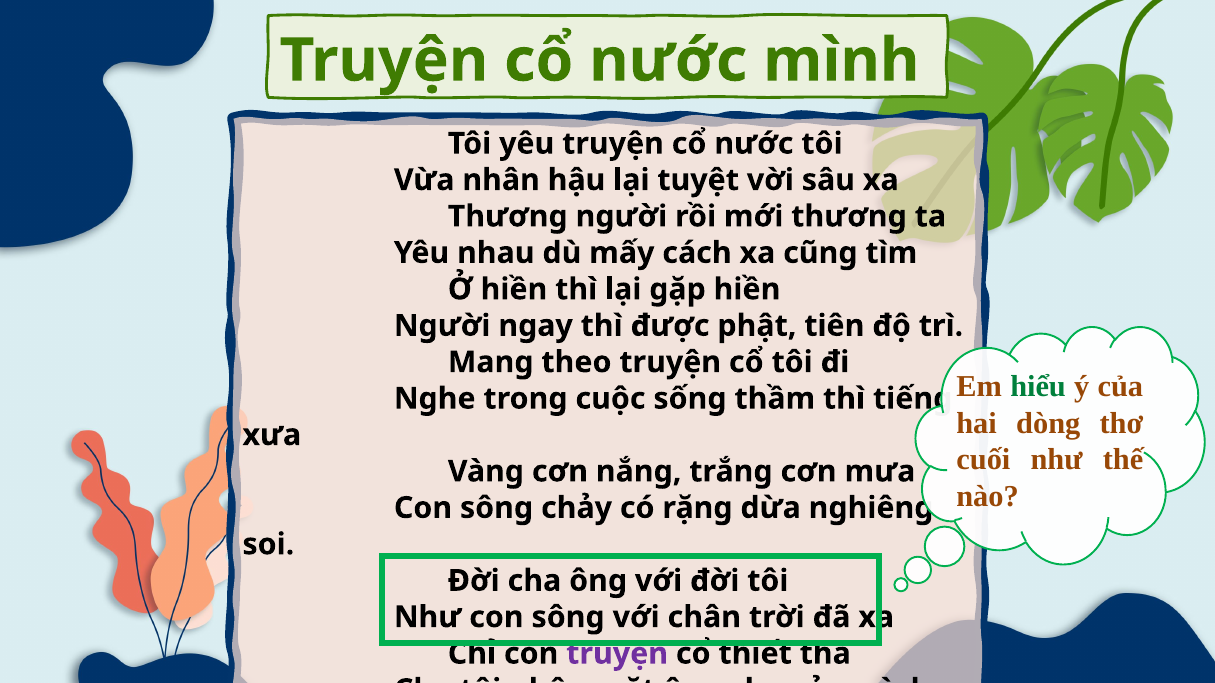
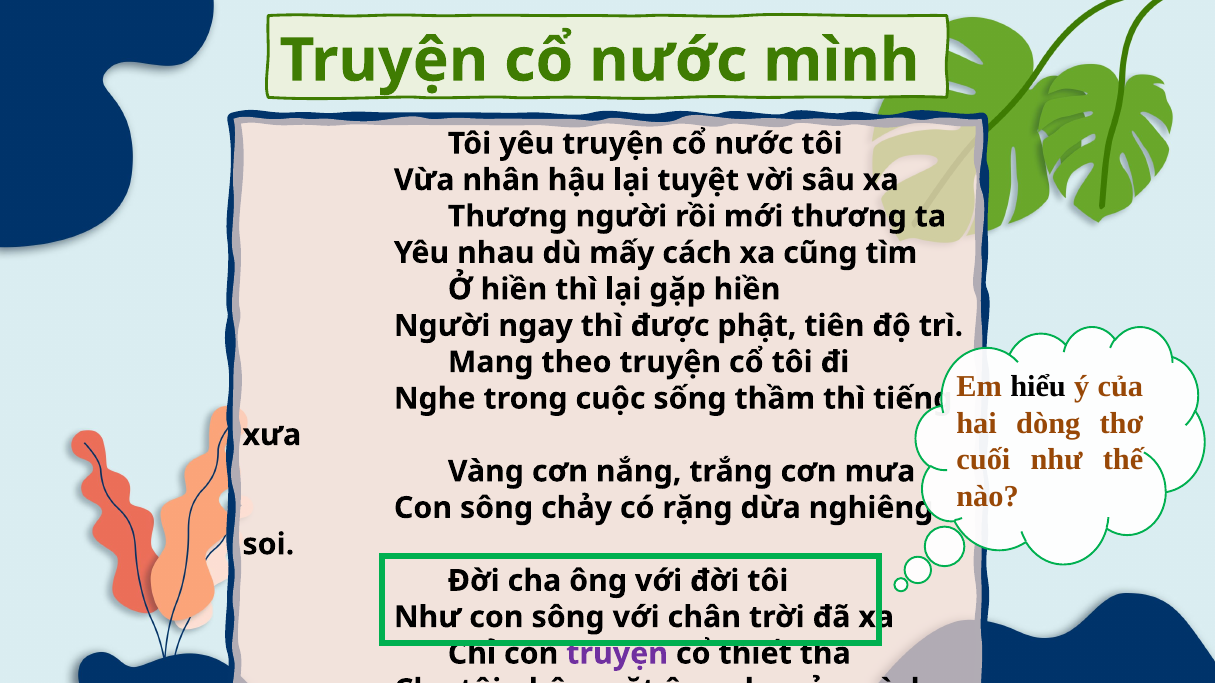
hiểu colour: green -> black
